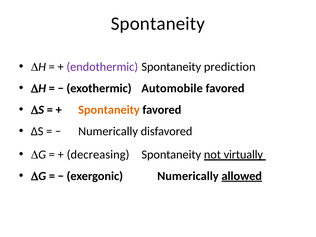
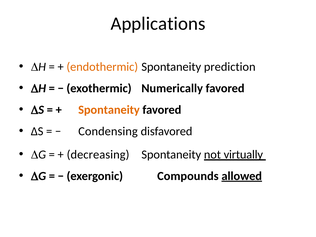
Spontaneity at (158, 24): Spontaneity -> Applications
endothermic colour: purple -> orange
Automobile: Automobile -> Numerically
Numerically at (108, 131): Numerically -> Condensing
exergonic Numerically: Numerically -> Compounds
